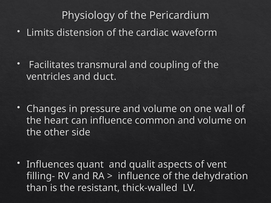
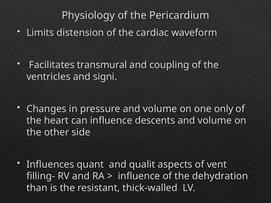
duct: duct -> signi
wall: wall -> only
common: common -> descents
